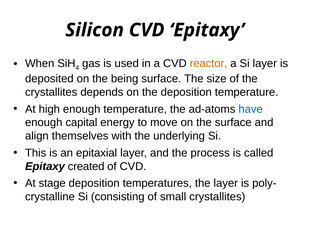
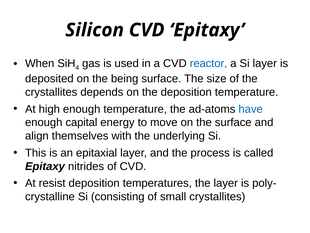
reactor colour: orange -> blue
created: created -> nitrides
stage: stage -> resist
